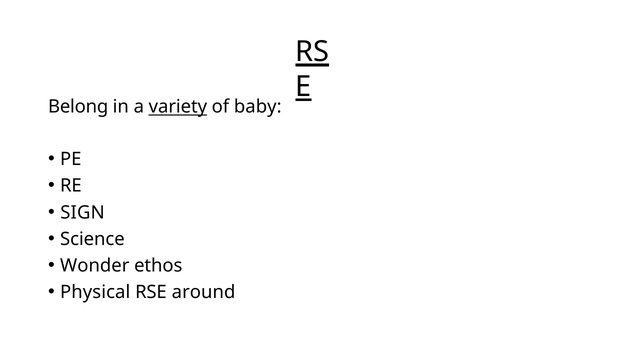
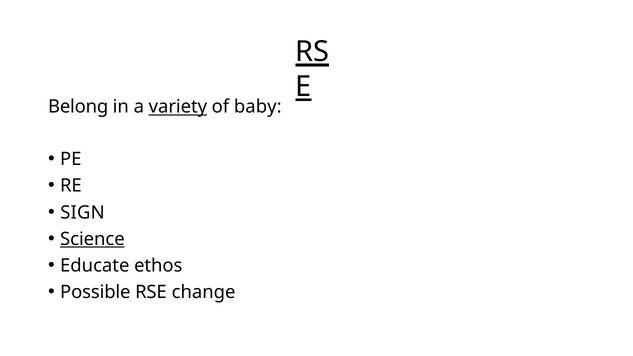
Science underline: none -> present
Wonder: Wonder -> Educate
Physical: Physical -> Possible
around: around -> change
